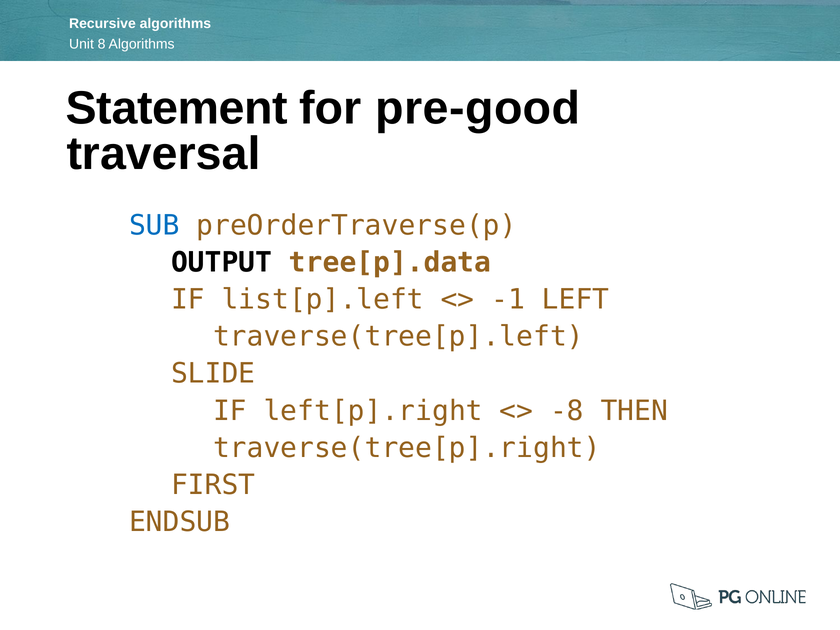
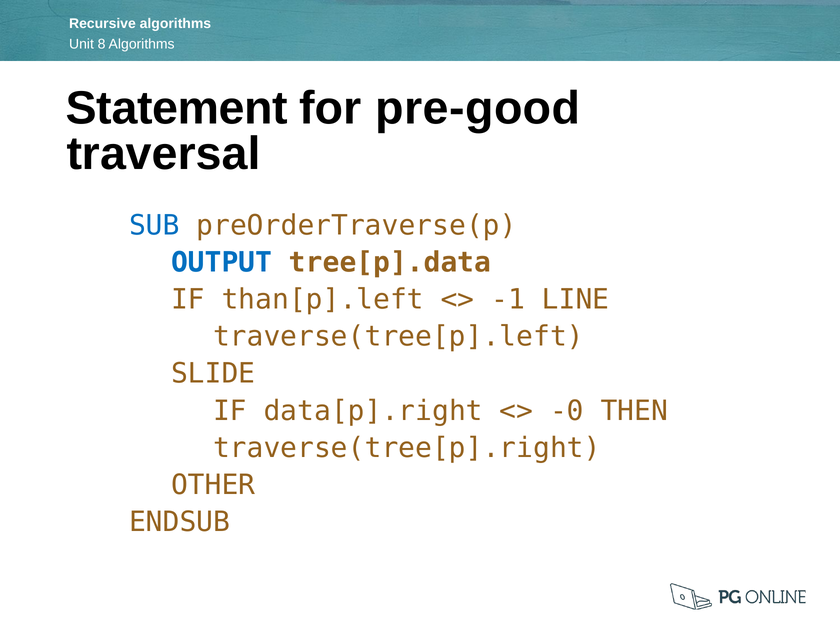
OUTPUT colour: black -> blue
list[p].left: list[p].left -> than[p].left
LEFT: LEFT -> LINE
left[p].right: left[p].right -> data[p].right
-8: -8 -> -0
FIRST: FIRST -> OTHER
